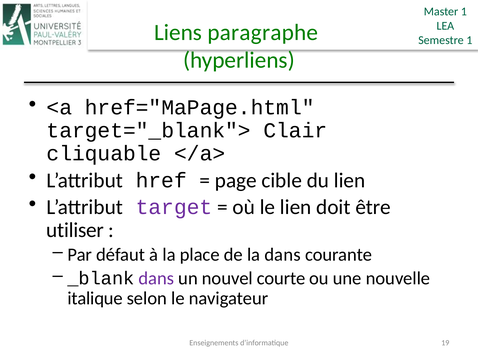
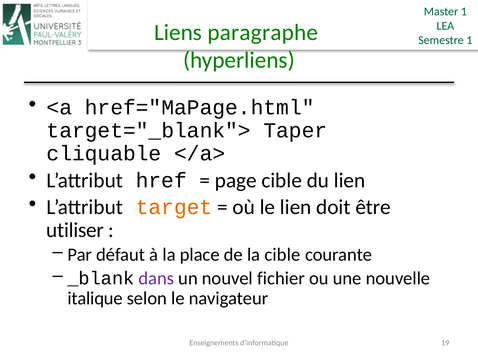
Clair: Clair -> Taper
target colour: purple -> orange
la dans: dans -> cible
courte: courte -> fichier
